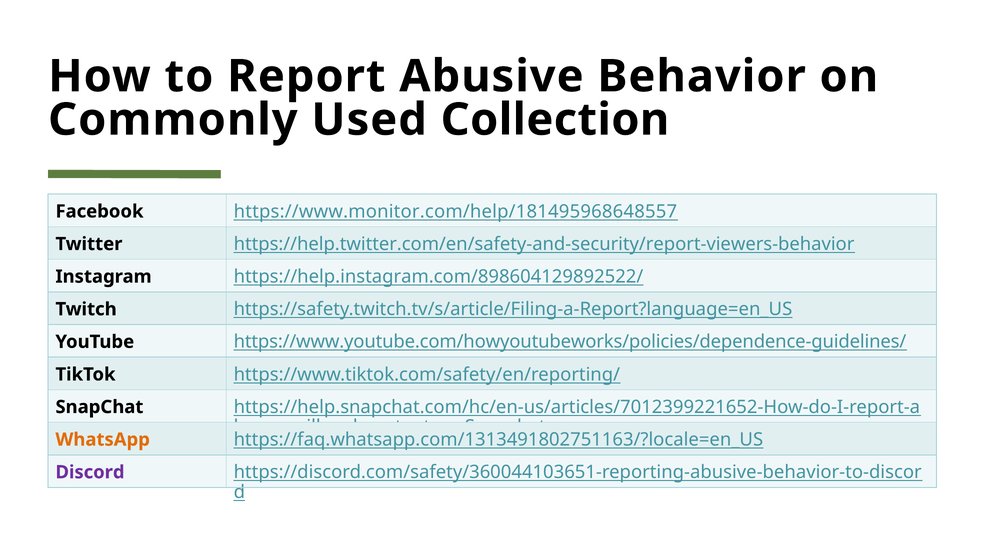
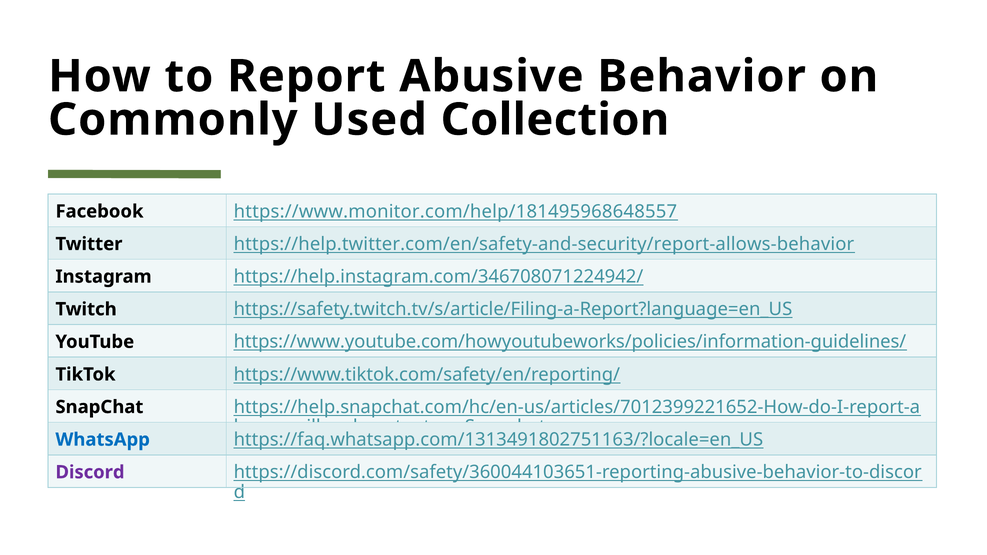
https://help.twitter.com/en/safety-and-security/report-viewers-behavior: https://help.twitter.com/en/safety-and-security/report-viewers-behavior -> https://help.twitter.com/en/safety-and-security/report-allows-behavior
https://help.instagram.com/898604129892522/: https://help.instagram.com/898604129892522/ -> https://help.instagram.com/346708071224942/
https://www.youtube.com/howyoutubeworks/policies/dependence-guidelines/: https://www.youtube.com/howyoutubeworks/policies/dependence-guidelines/ -> https://www.youtube.com/howyoutubeworks/policies/information-guidelines/
WhatsApp colour: orange -> blue
